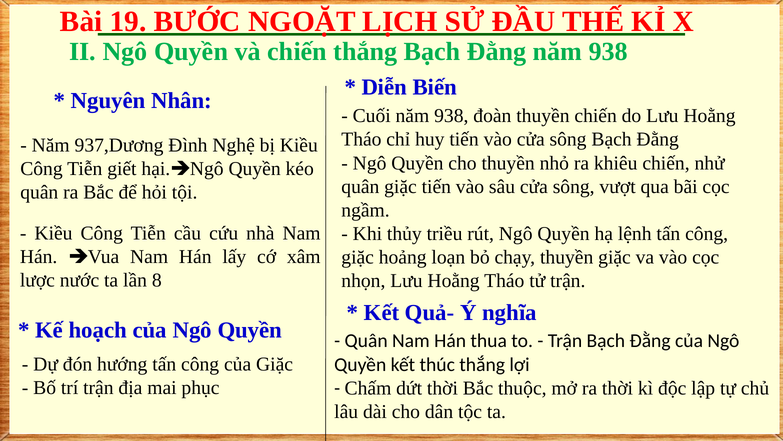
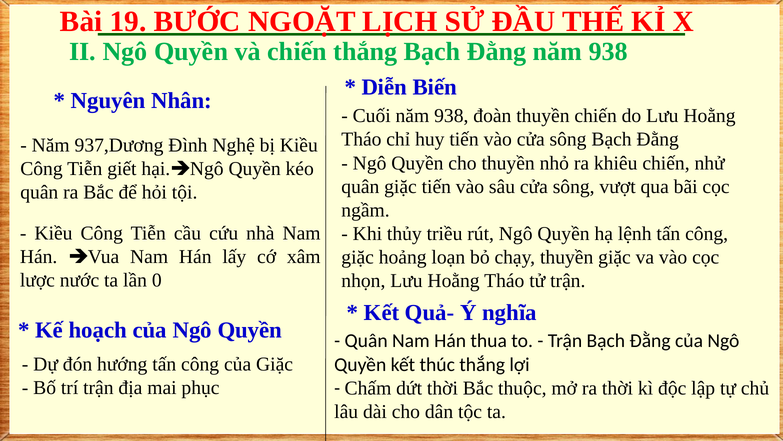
8: 8 -> 0
